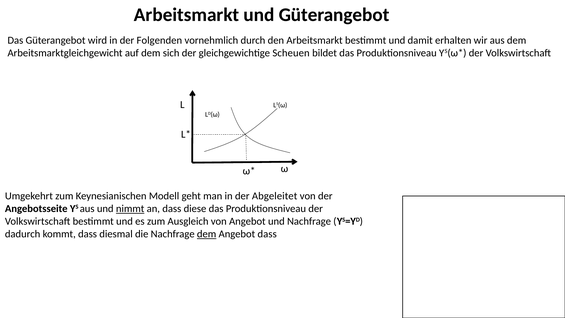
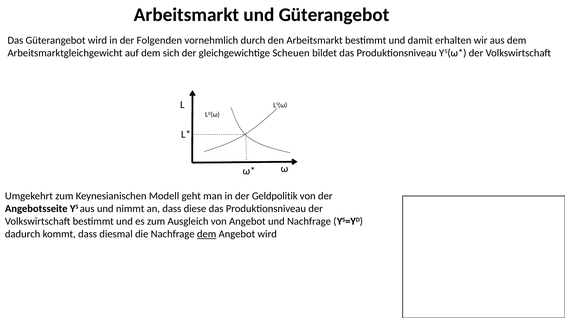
Abgeleitet: Abgeleitet -> Geldpolitik
nimmt underline: present -> none
Angebot dass: dass -> wird
